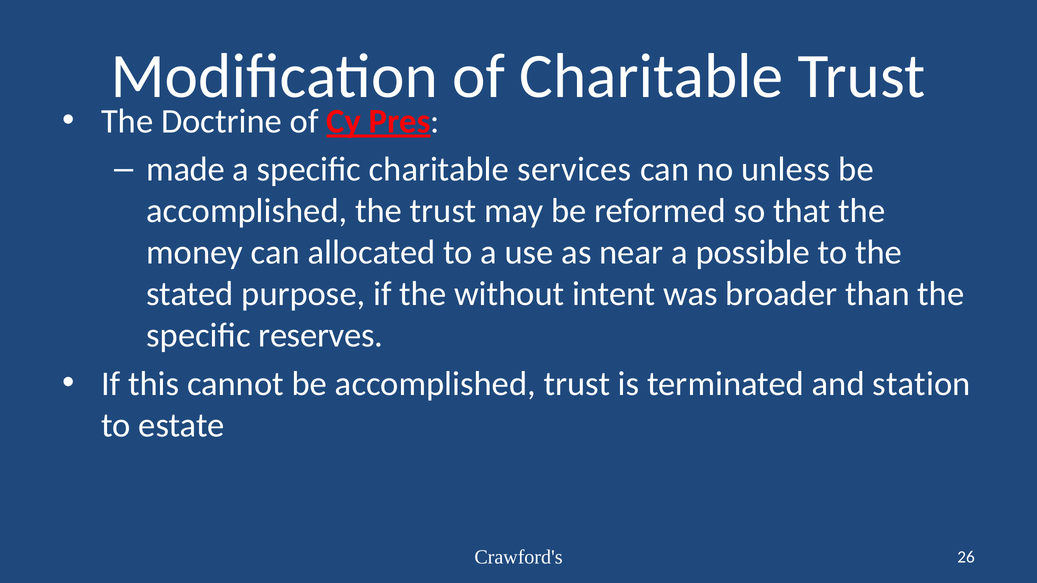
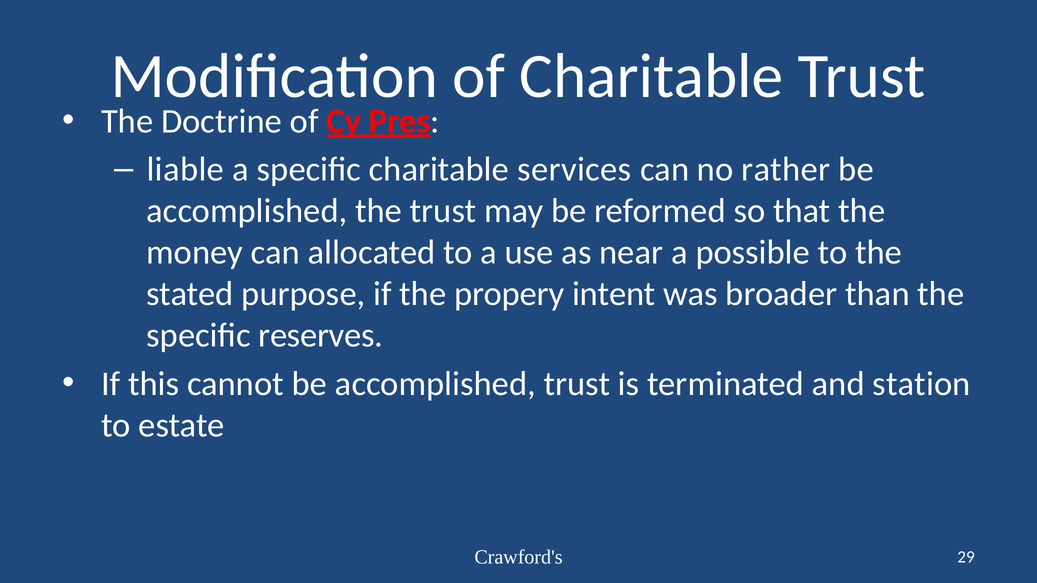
made: made -> liable
unless: unless -> rather
without: without -> propery
26: 26 -> 29
